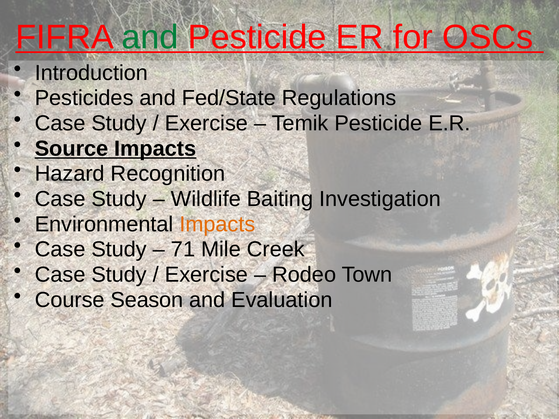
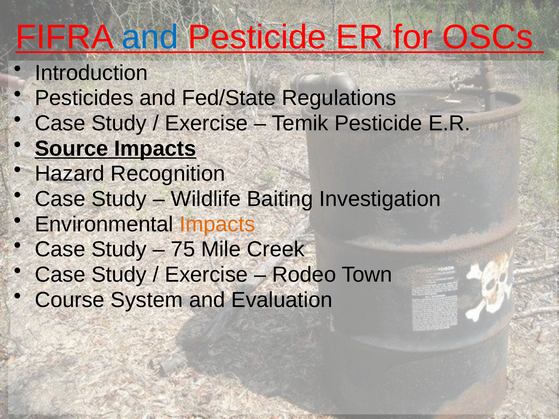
and at (150, 37) colour: green -> blue
71: 71 -> 75
Season: Season -> System
